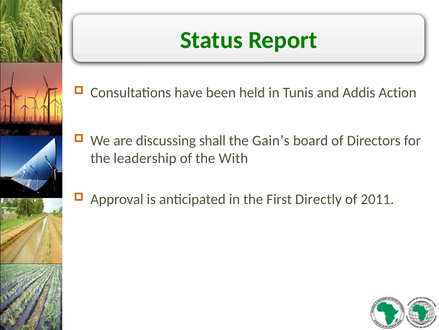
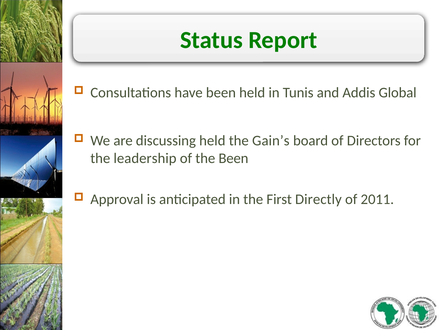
Action: Action -> Global
discussing shall: shall -> held
the With: With -> Been
